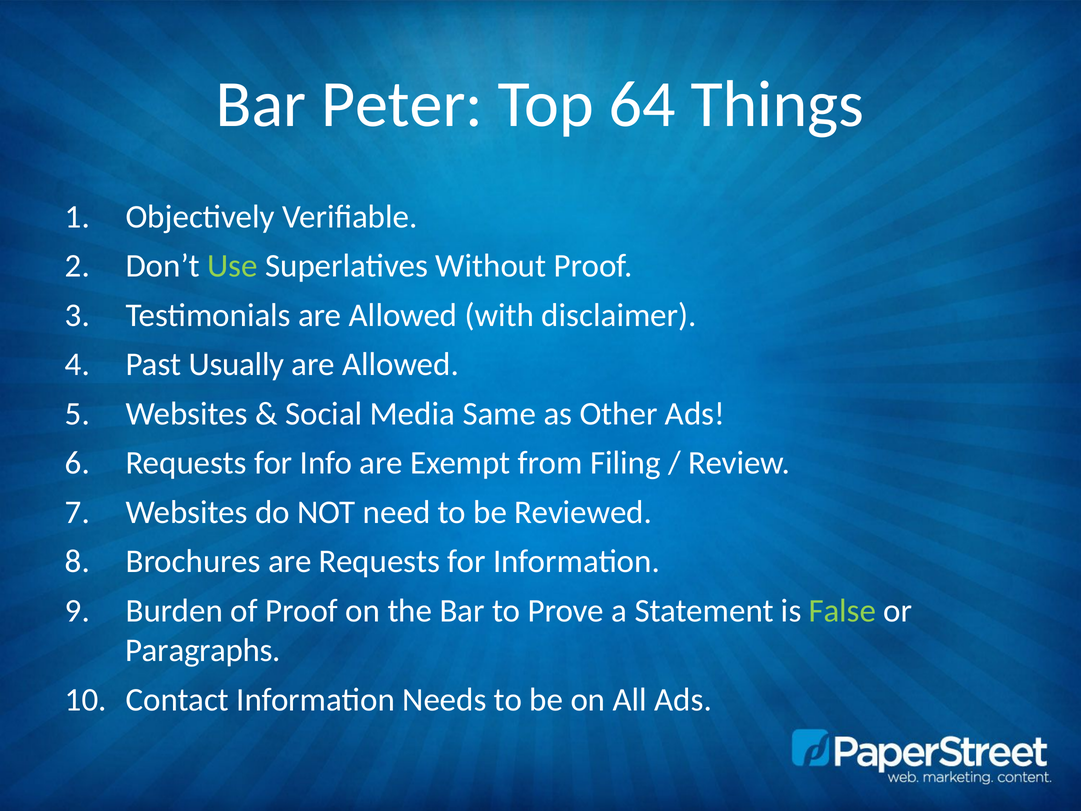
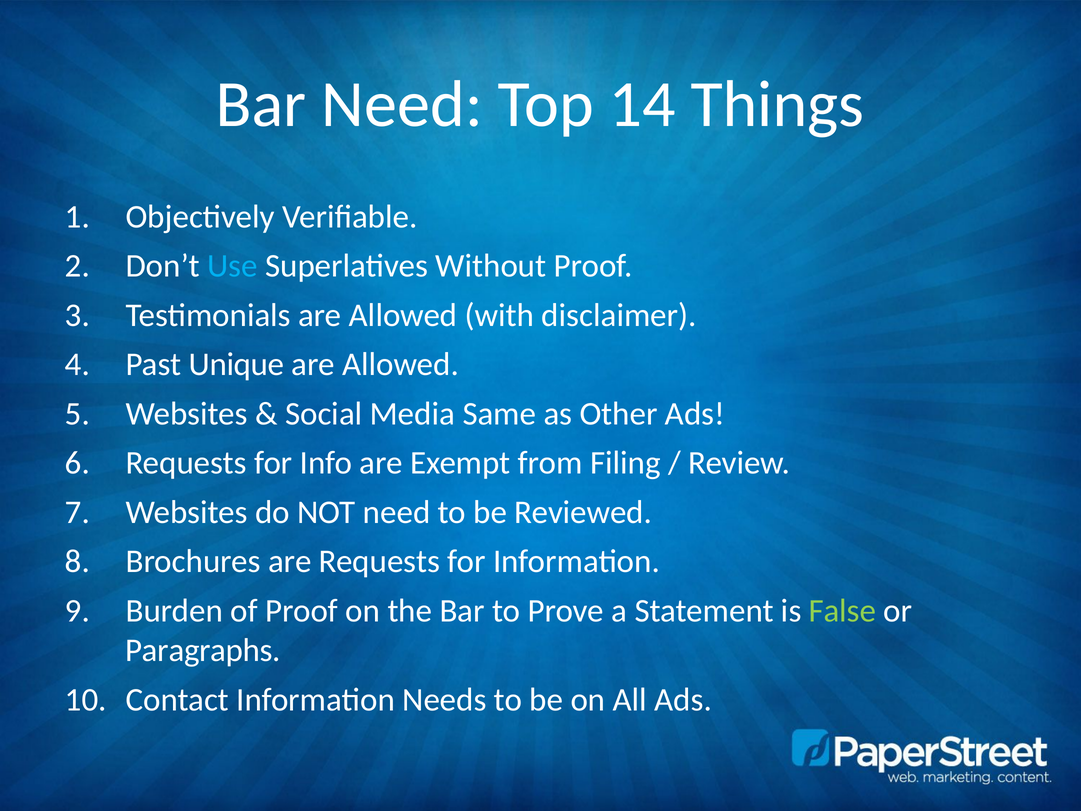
Bar Peter: Peter -> Need
64: 64 -> 14
Use colour: light green -> light blue
Usually: Usually -> Unique
